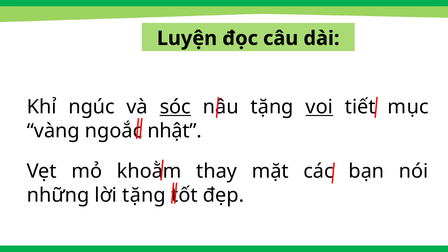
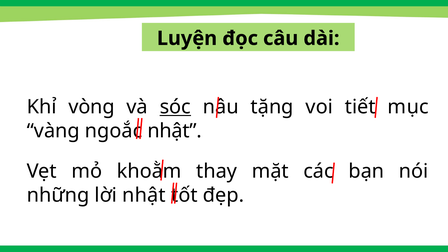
ngúc: ngúc -> vòng
voi underline: present -> none
lời tặng: tặng -> nhật
